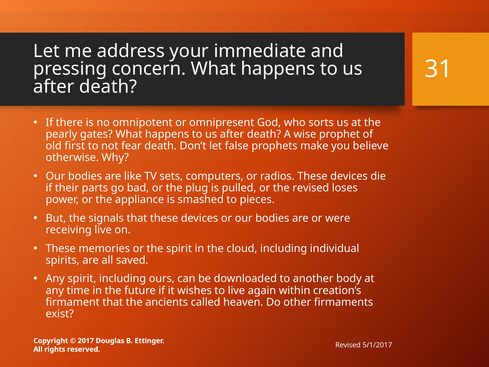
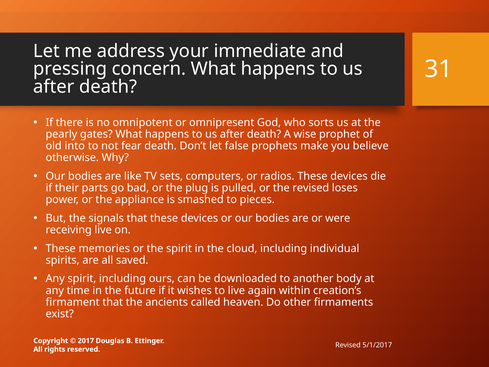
first: first -> into
